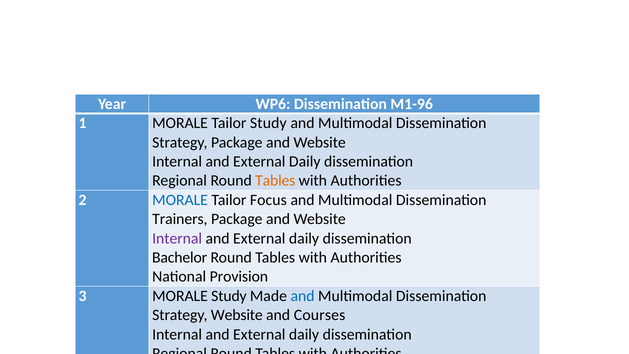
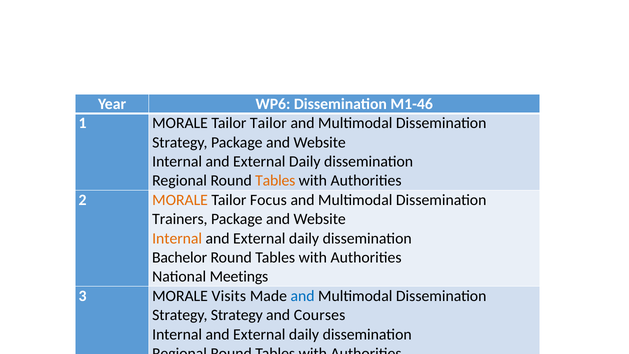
M1-96: M1-96 -> M1-46
Tailor Study: Study -> Tailor
MORALE at (180, 200) colour: blue -> orange
Internal at (177, 238) colour: purple -> orange
Provision: Provision -> Meetings
MORALE Study: Study -> Visits
Strategy Website: Website -> Strategy
